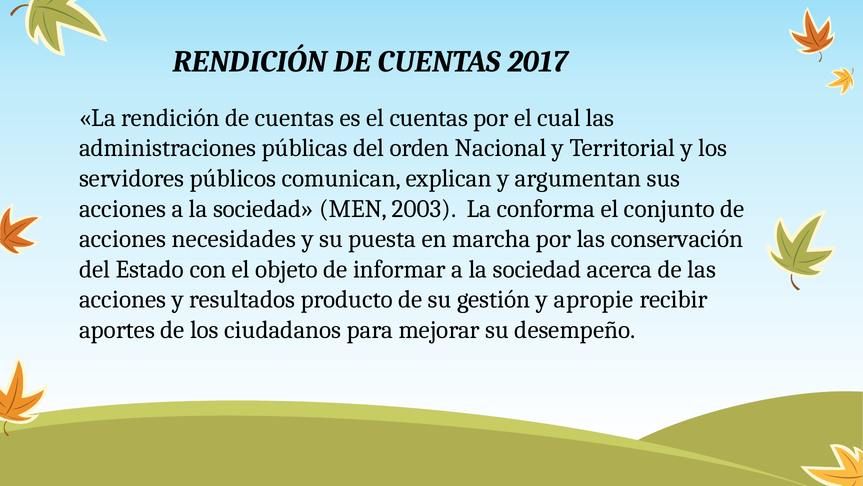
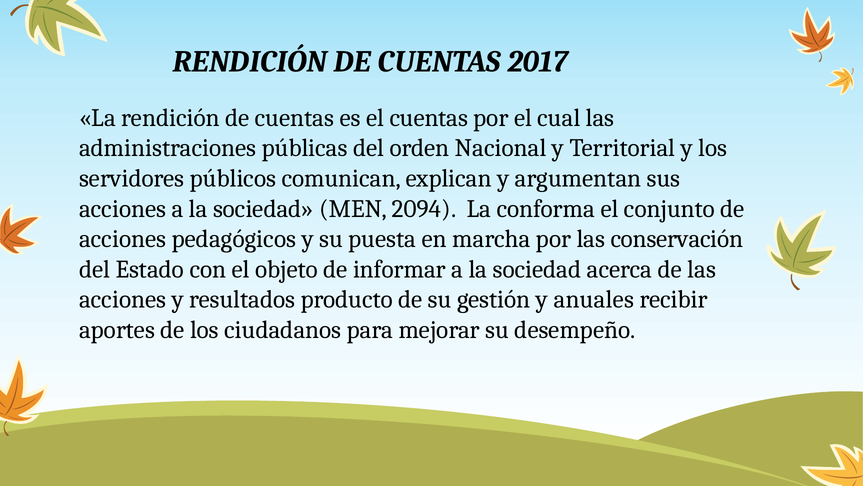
2003: 2003 -> 2094
necesidades: necesidades -> pedagógicos
apropie: apropie -> anuales
